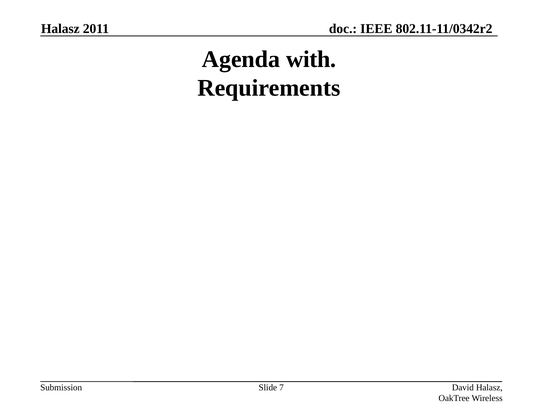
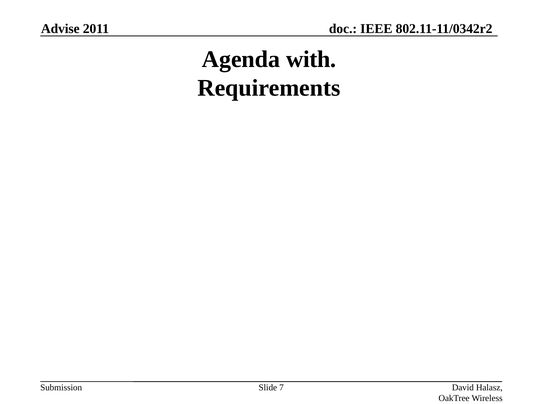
Halasz at (60, 29): Halasz -> Advise
